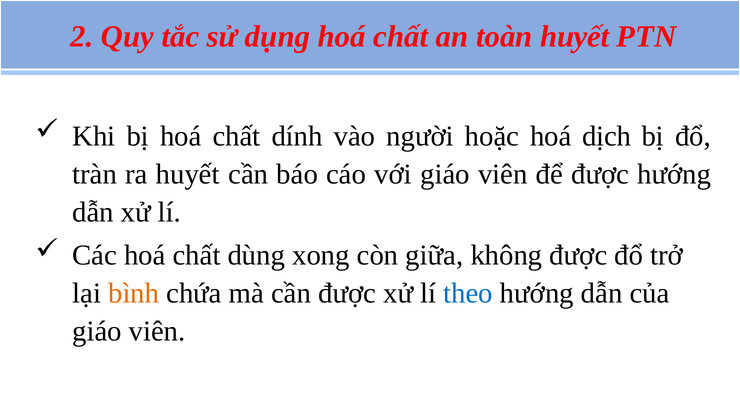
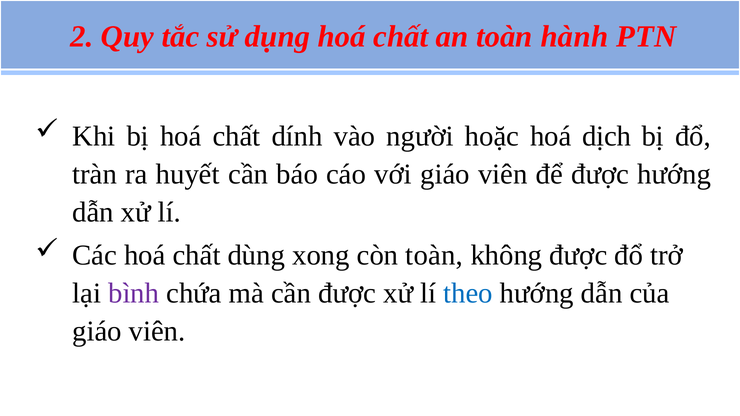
toàn huyết: huyết -> hành
còn giữa: giữa -> toàn
bình colour: orange -> purple
